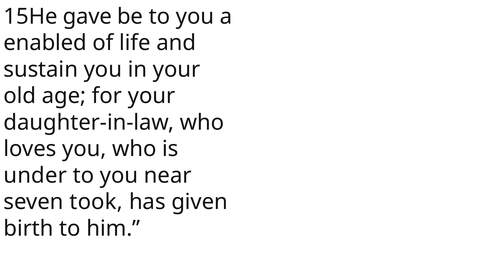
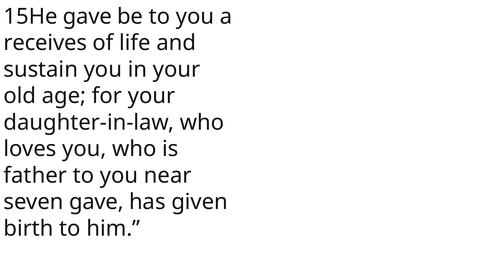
enabled: enabled -> receives
under: under -> father
seven took: took -> gave
